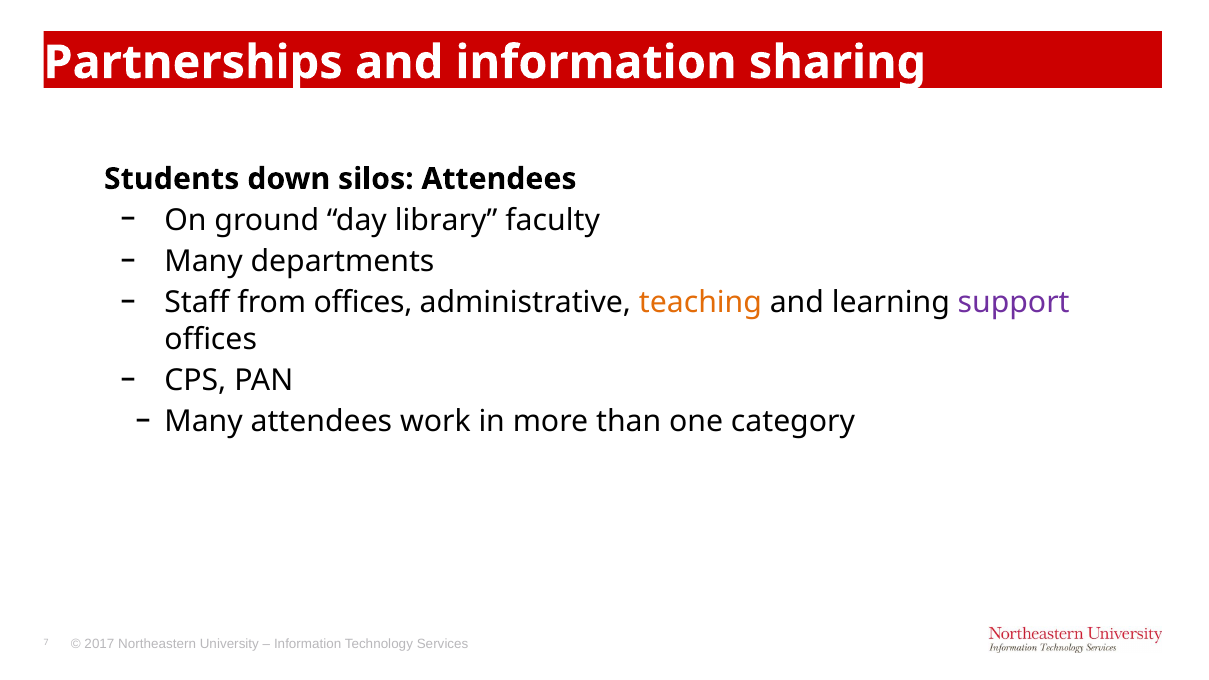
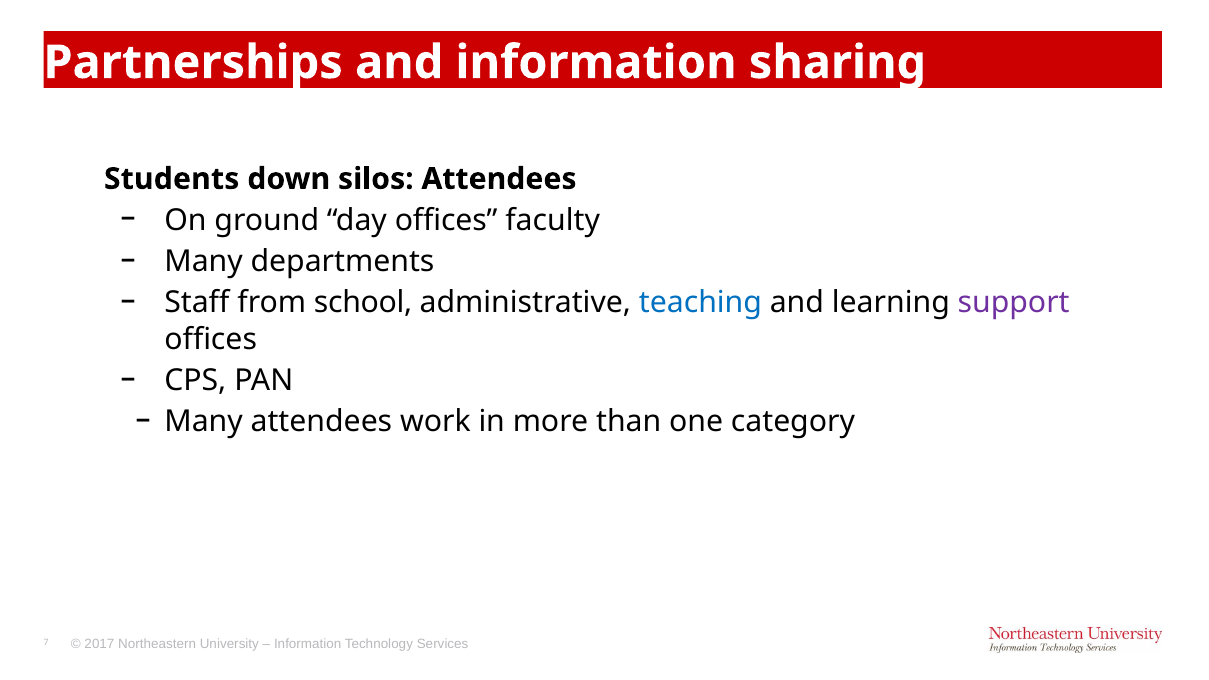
day library: library -> offices
from offices: offices -> school
teaching colour: orange -> blue
